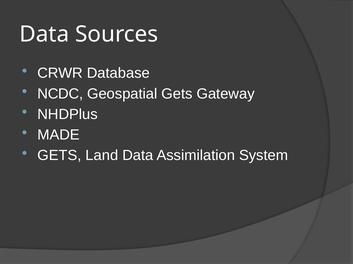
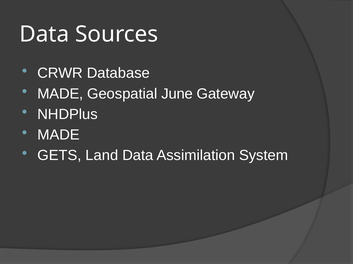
NCDC at (60, 94): NCDC -> MADE
Geospatial Gets: Gets -> June
